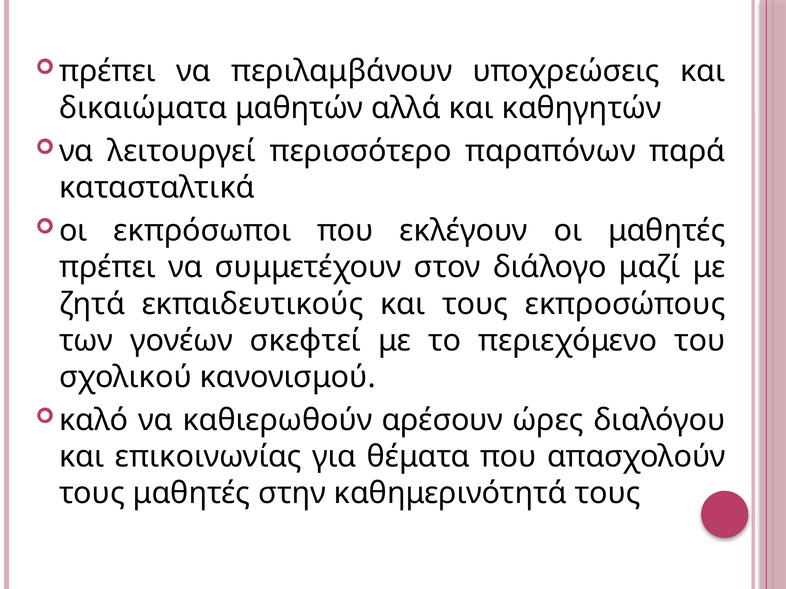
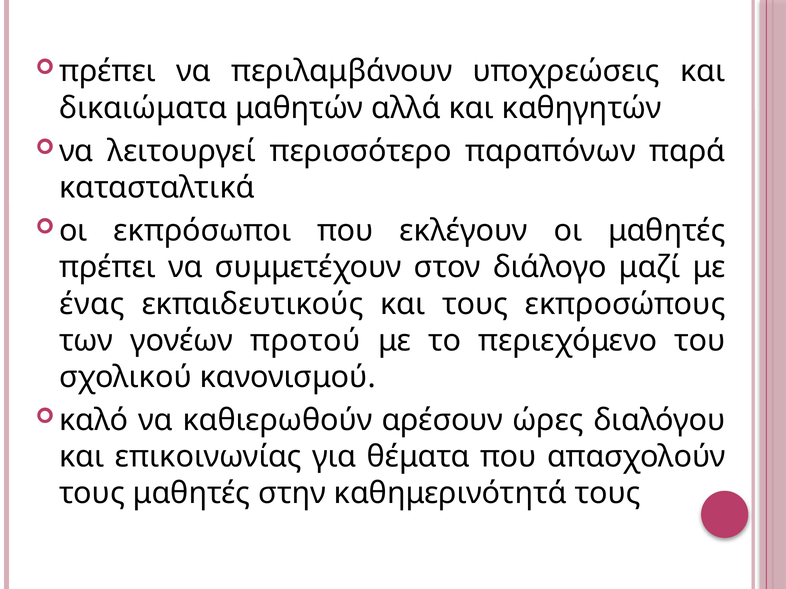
ζητά: ζητά -> ένας
σκεφτεί: σκεφτεί -> προτού
